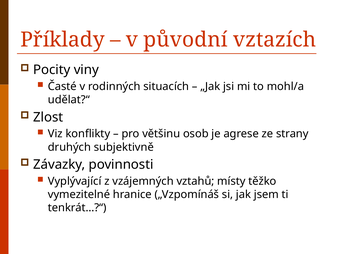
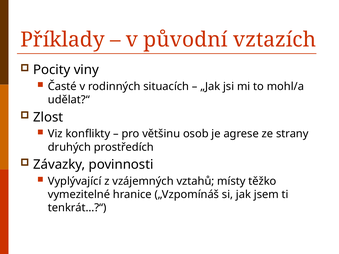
subjektivně: subjektivně -> prostředích
